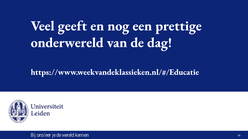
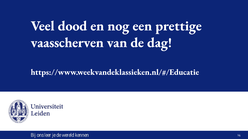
geeft: geeft -> dood
onderwereld: onderwereld -> vaasscherven
